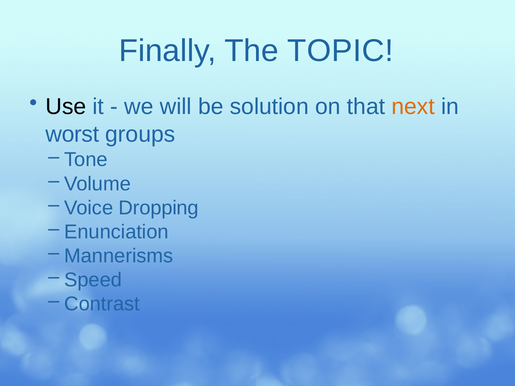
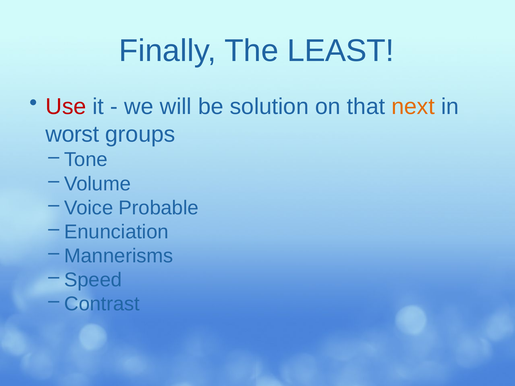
TOPIC: TOPIC -> LEAST
Use colour: black -> red
Dropping: Dropping -> Probable
